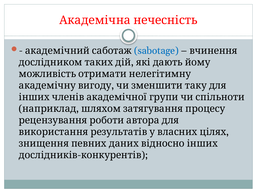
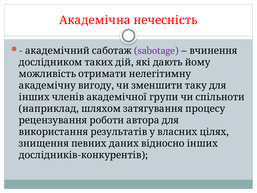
sabotage colour: blue -> purple
